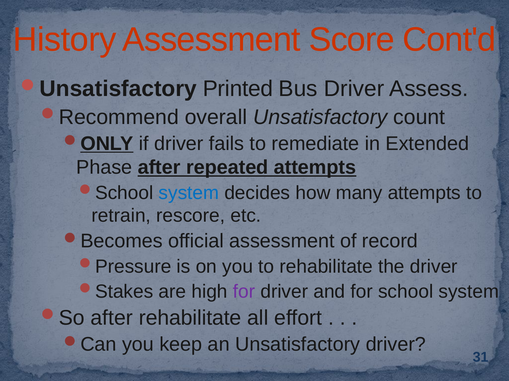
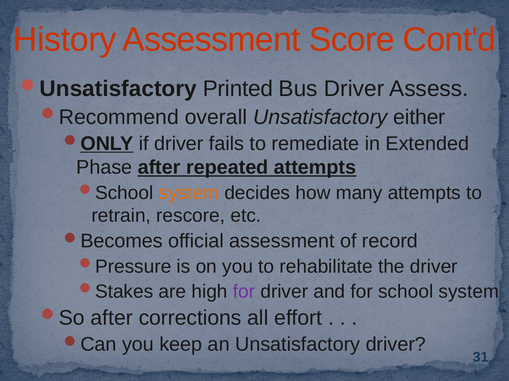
count: count -> either
system at (189, 193) colour: blue -> orange
after rehabilitate: rehabilitate -> corrections
